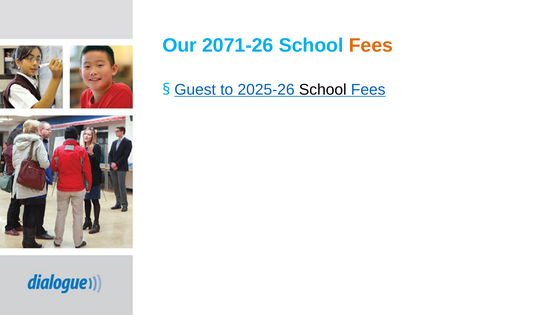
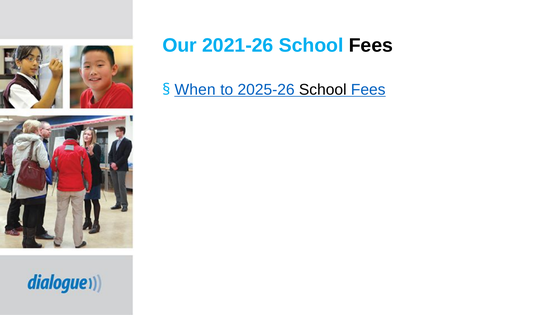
2071-26: 2071-26 -> 2021-26
Fees at (371, 46) colour: orange -> black
Guest: Guest -> When
